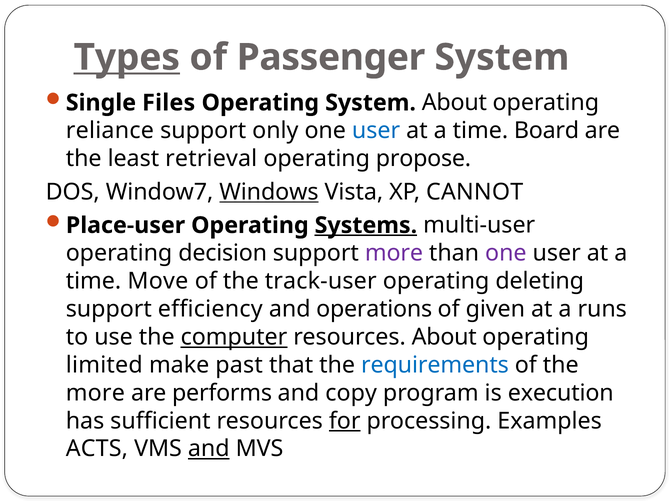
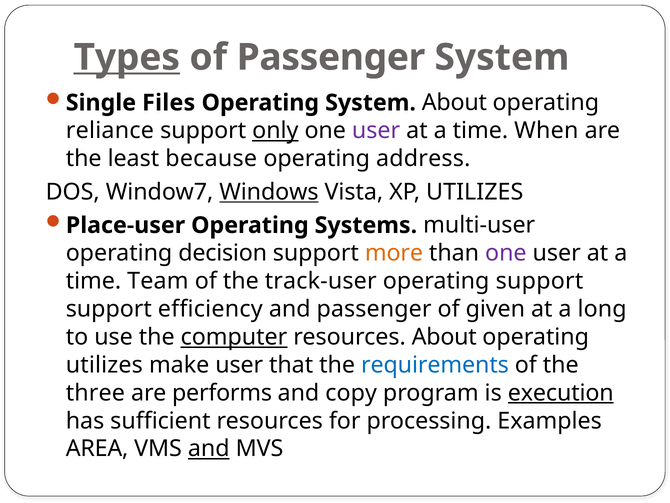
only underline: none -> present
user at (376, 131) colour: blue -> purple
Board: Board -> When
retrieval: retrieval -> because
propose: propose -> address
XP CANNOT: CANNOT -> UTILIZES
Systems underline: present -> none
more at (394, 253) colour: purple -> orange
Move: Move -> Team
operating deleting: deleting -> support
and operations: operations -> passenger
runs: runs -> long
limited at (104, 365): limited -> utilizes
make past: past -> user
more at (95, 393): more -> three
execution underline: none -> present
for underline: present -> none
ACTS: ACTS -> AREA
